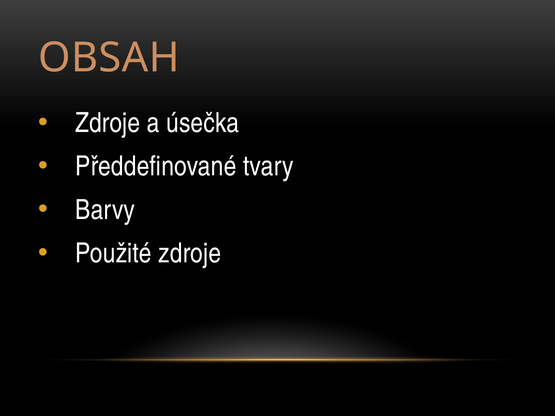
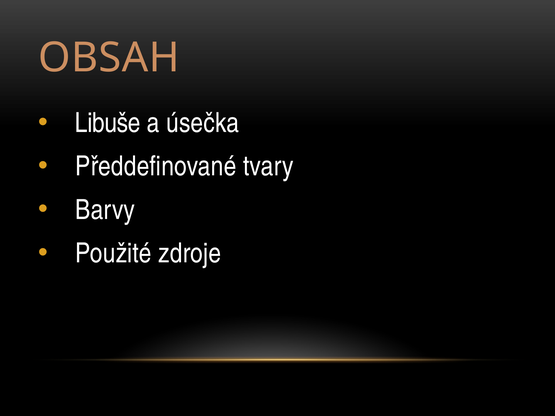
Zdroje at (108, 123): Zdroje -> Libuše
